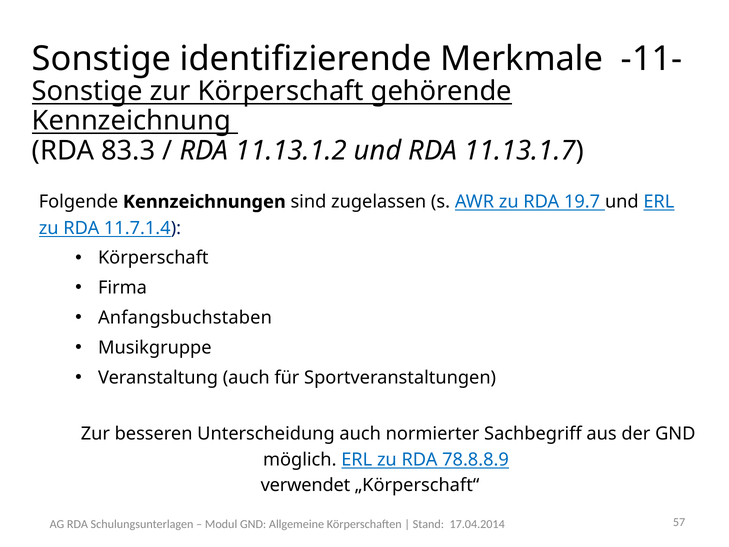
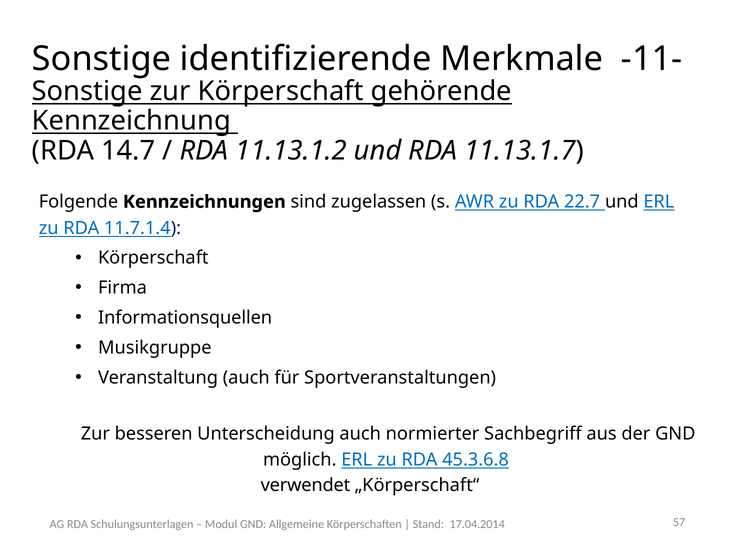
83.3: 83.3 -> 14.7
19.7: 19.7 -> 22.7
Anfangsbuchstaben: Anfangsbuchstaben -> Informationsquellen
78.8.8.9: 78.8.8.9 -> 45.3.6.8
